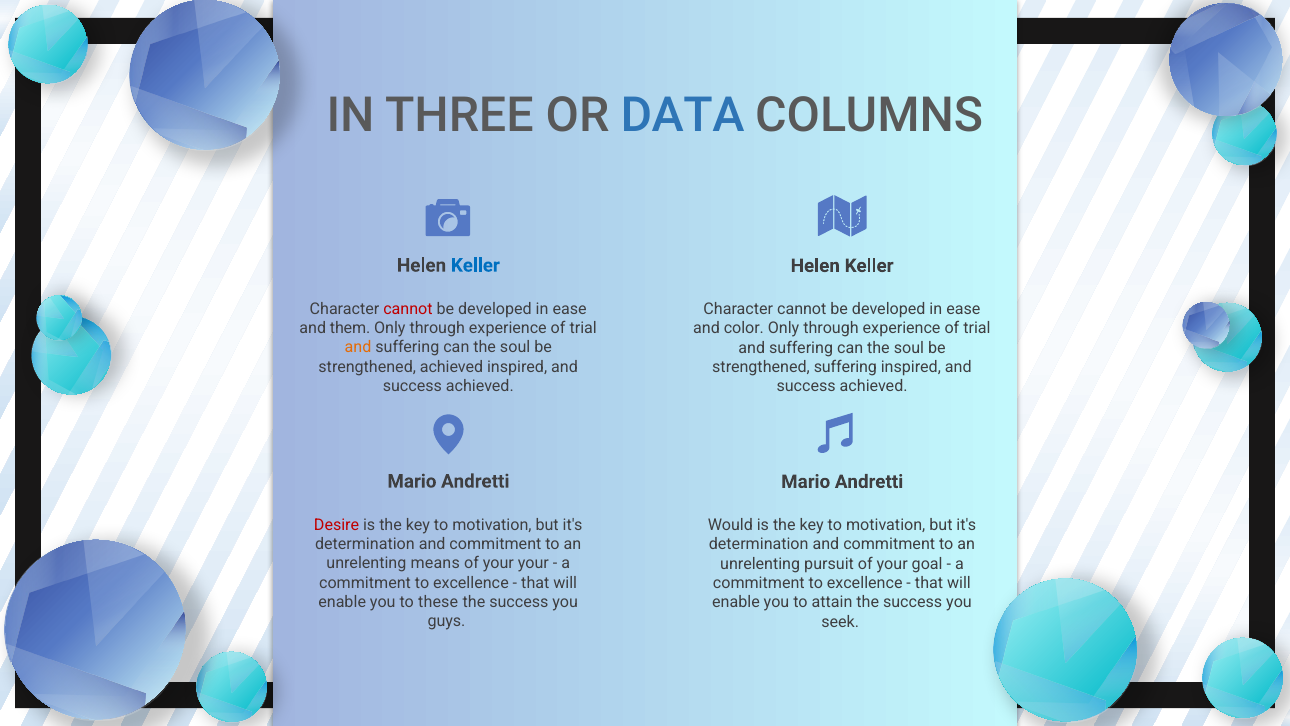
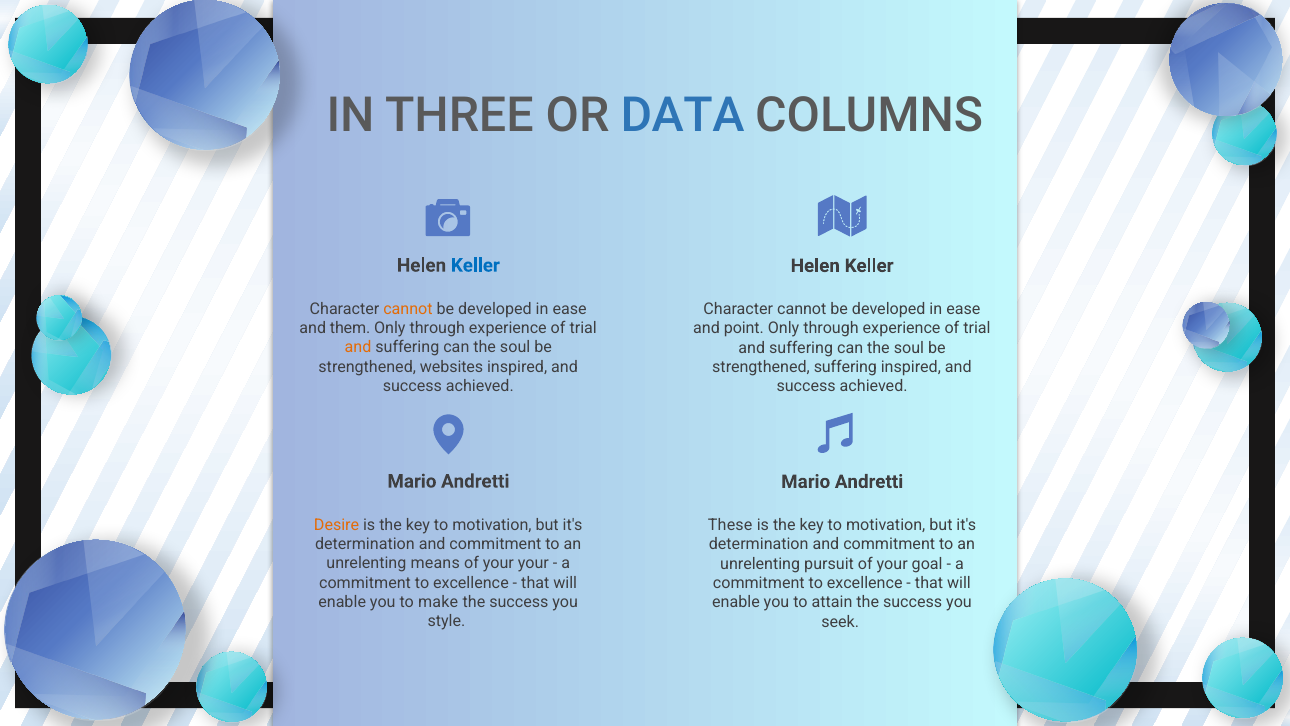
cannot at (408, 309) colour: red -> orange
color: color -> point
strengthened achieved: achieved -> websites
Desire colour: red -> orange
Would: Would -> These
these: these -> make
guys: guys -> style
